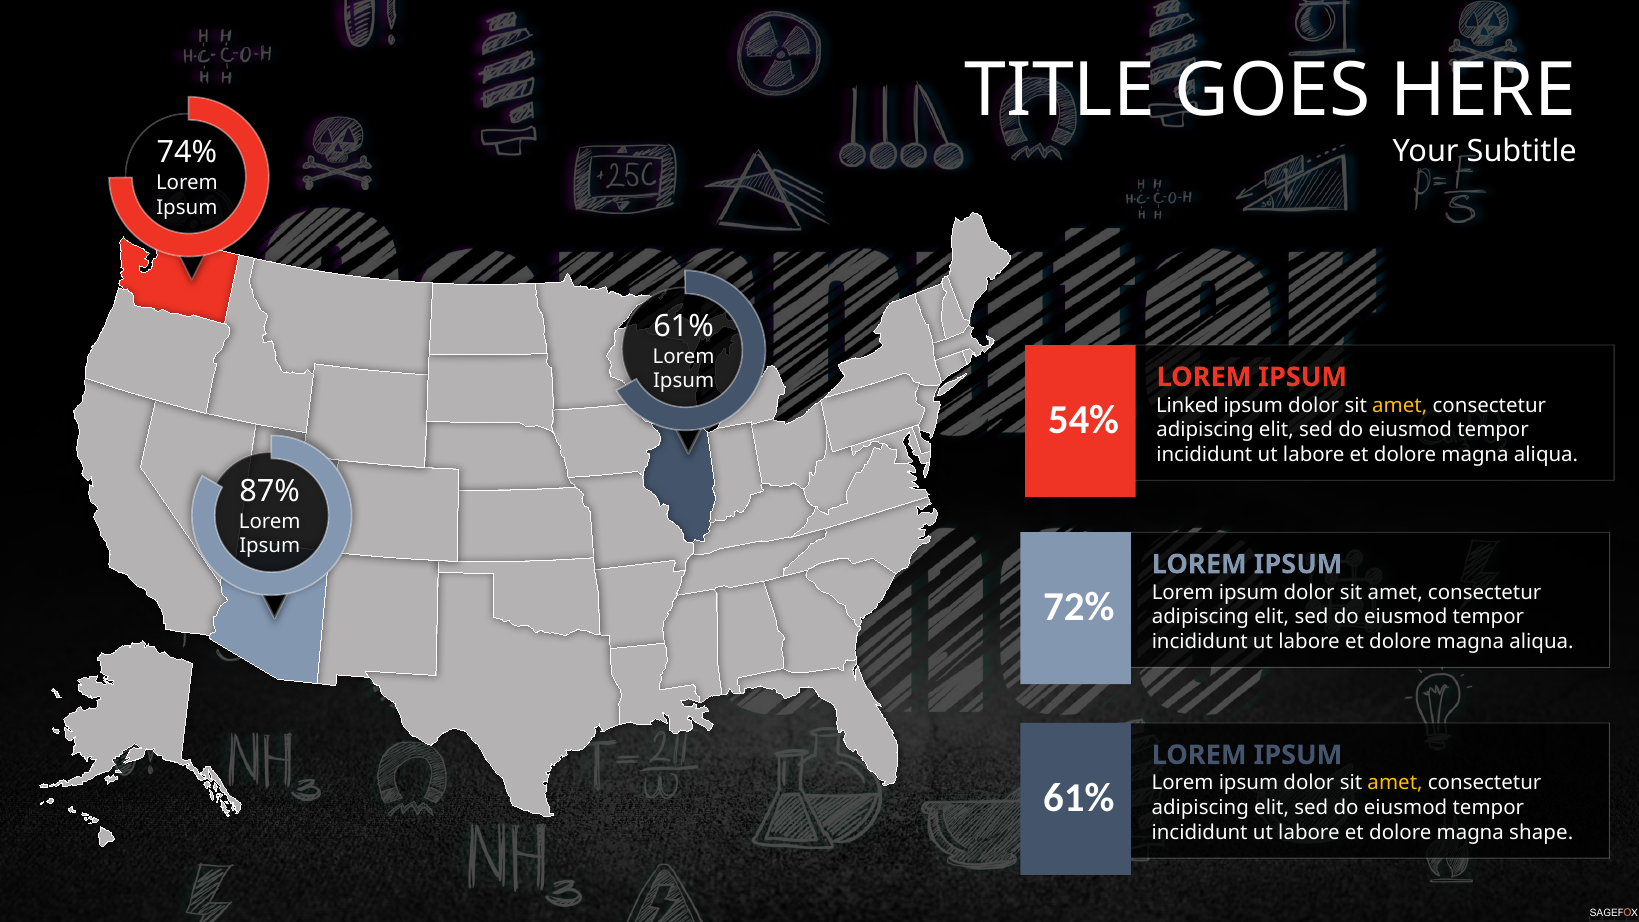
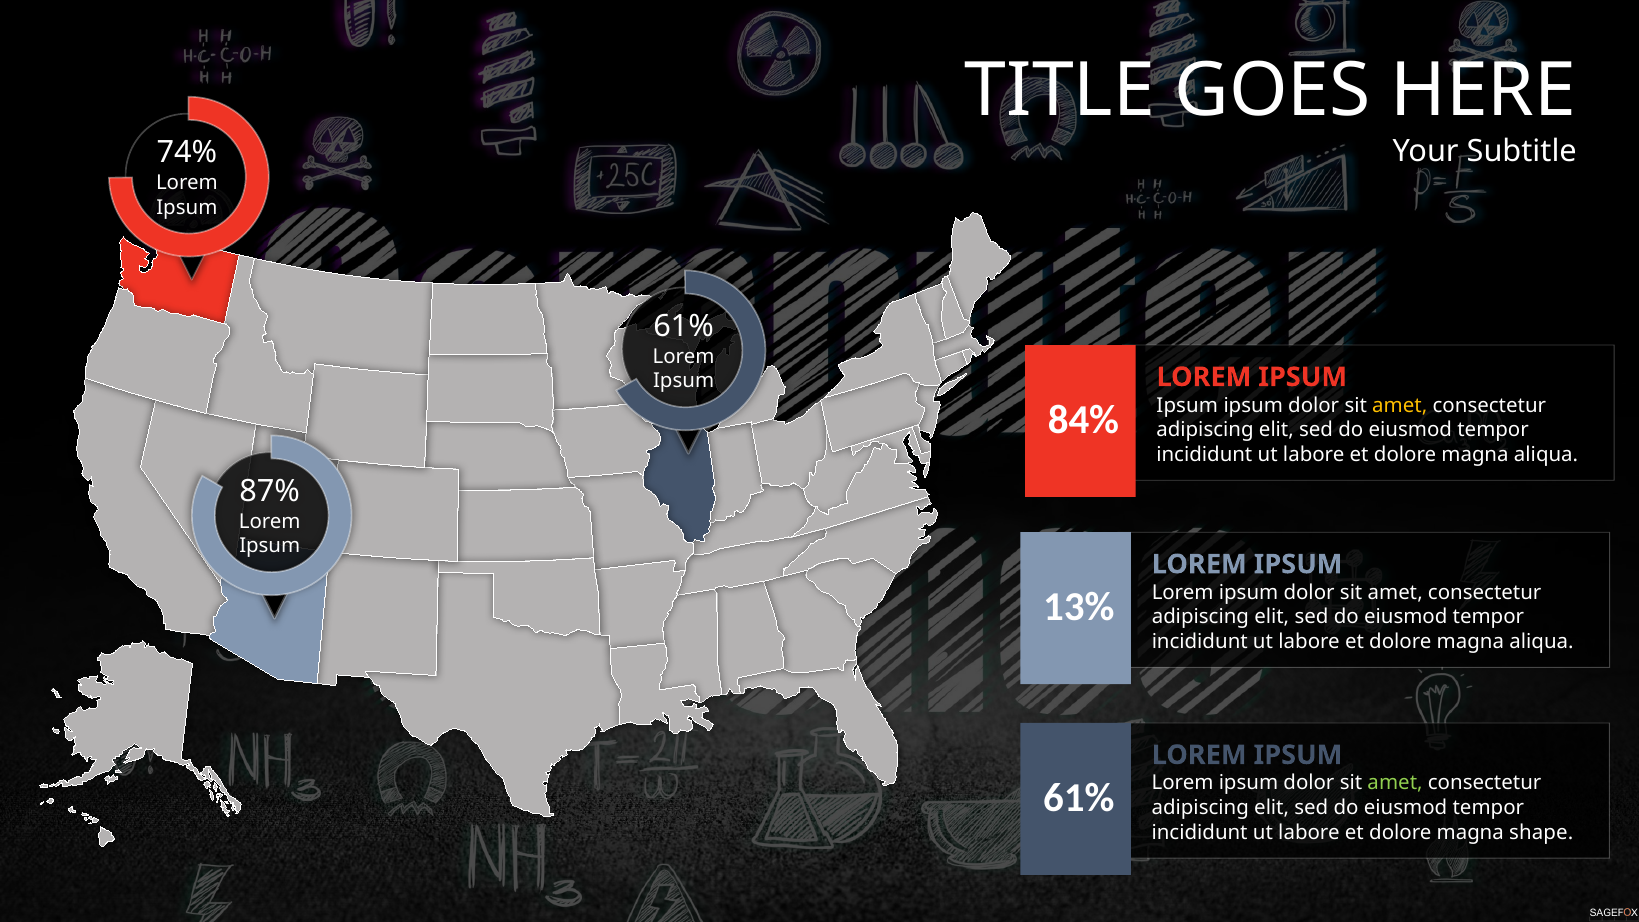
Linked at (1187, 405): Linked -> Ipsum
54%: 54% -> 84%
72%: 72% -> 13%
amet at (1395, 783) colour: yellow -> light green
